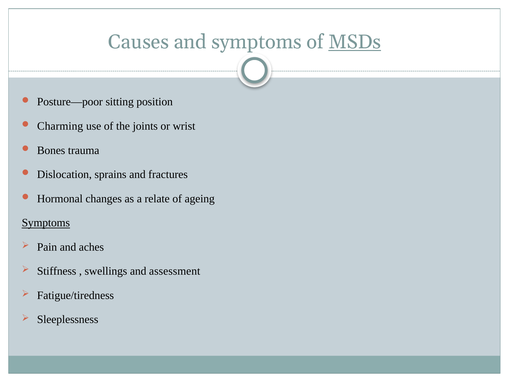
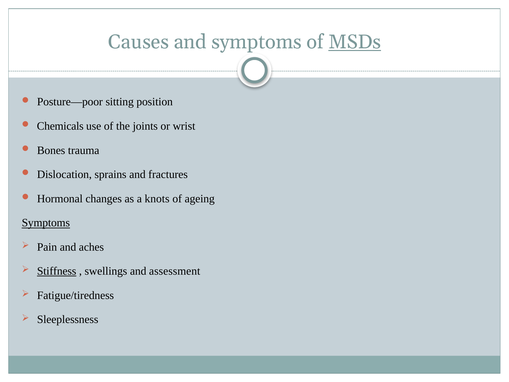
Charming: Charming -> Chemicals
relate: relate -> knots
Stiffness underline: none -> present
